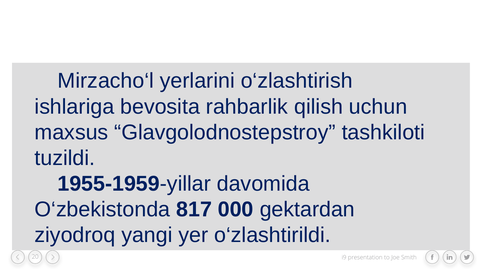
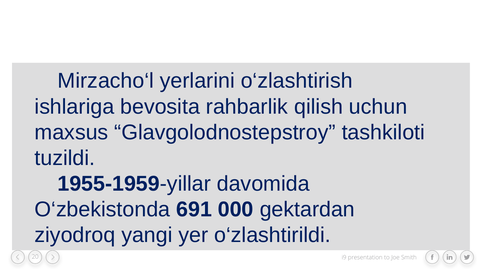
817: 817 -> 691
